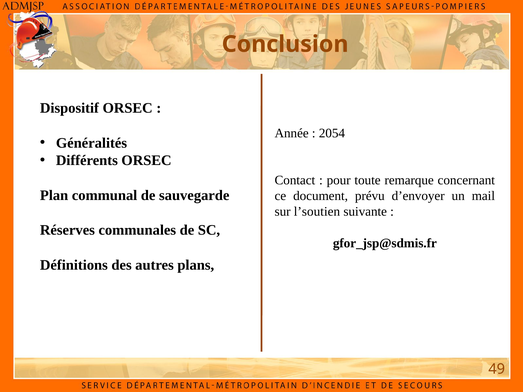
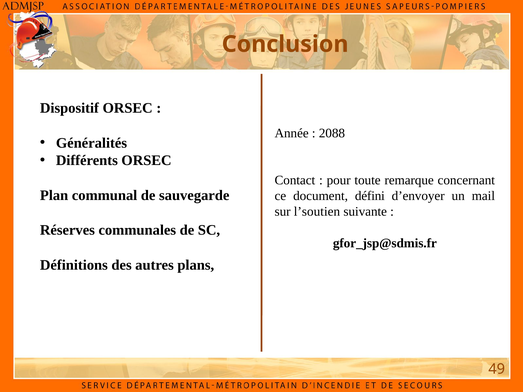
2054: 2054 -> 2088
prévu: prévu -> défini
